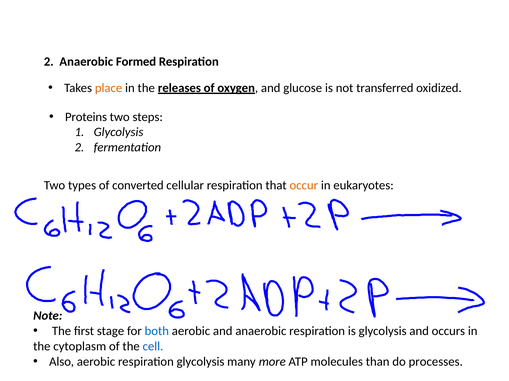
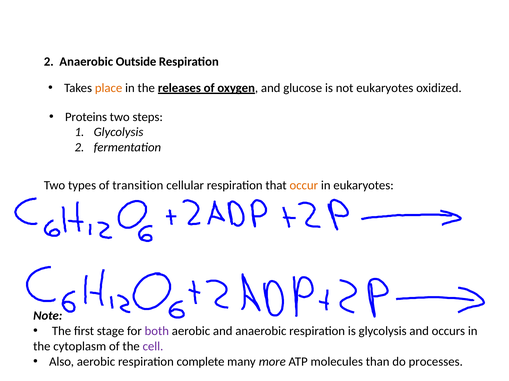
Formed: Formed -> Outside
not transferred: transferred -> eukaryotes
converted: converted -> transition
both colour: blue -> purple
cell colour: blue -> purple
respiration glycolysis: glycolysis -> complete
